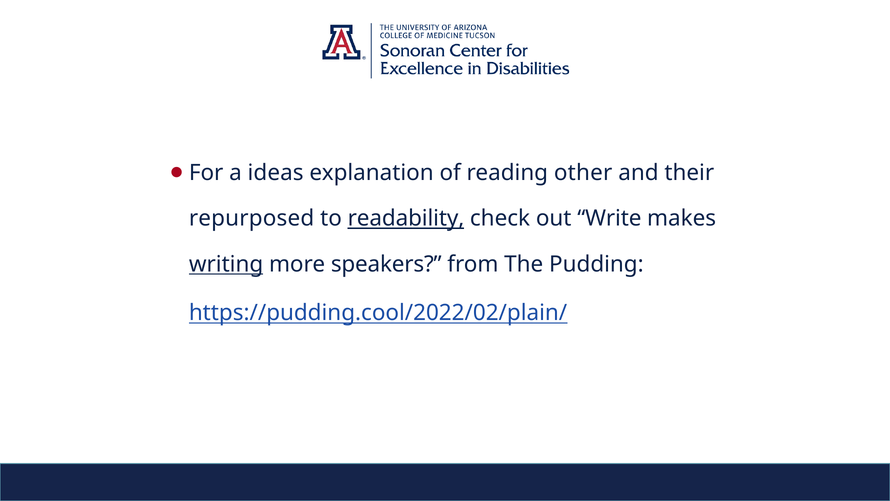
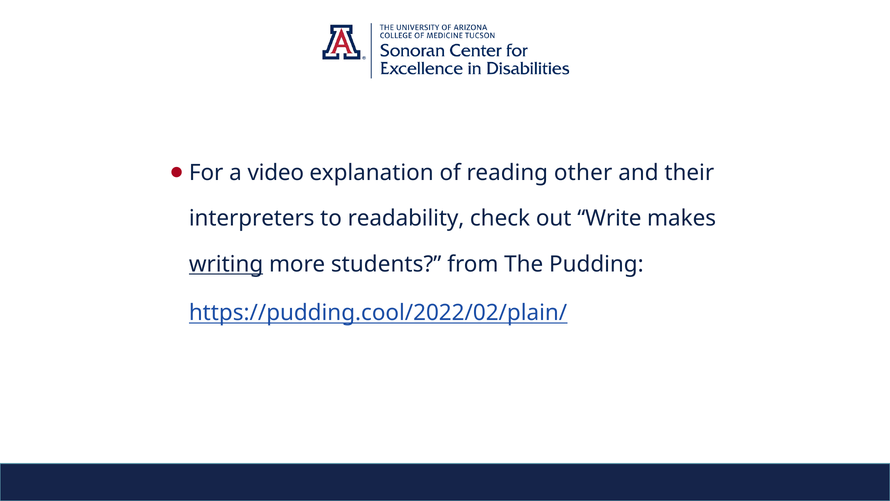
ideas: ideas -> video
repurposed: repurposed -> interpreters
readability underline: present -> none
speakers: speakers -> students
